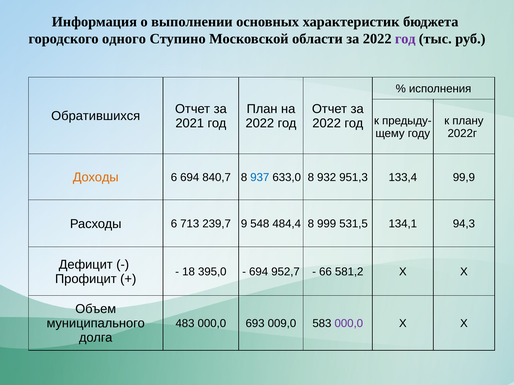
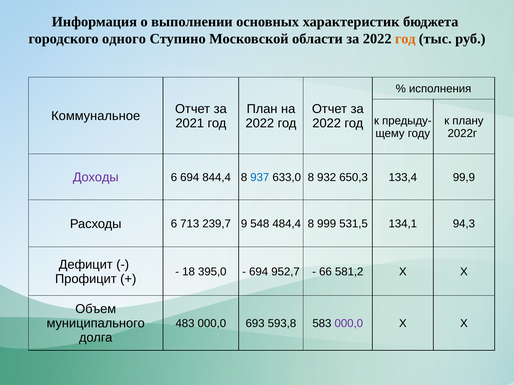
год at (405, 39) colour: purple -> orange
Обратившихся: Обратившихся -> Коммунальное
Доходы colour: orange -> purple
840,7: 840,7 -> 844,4
951,3: 951,3 -> 650,3
009,0: 009,0 -> 593,8
